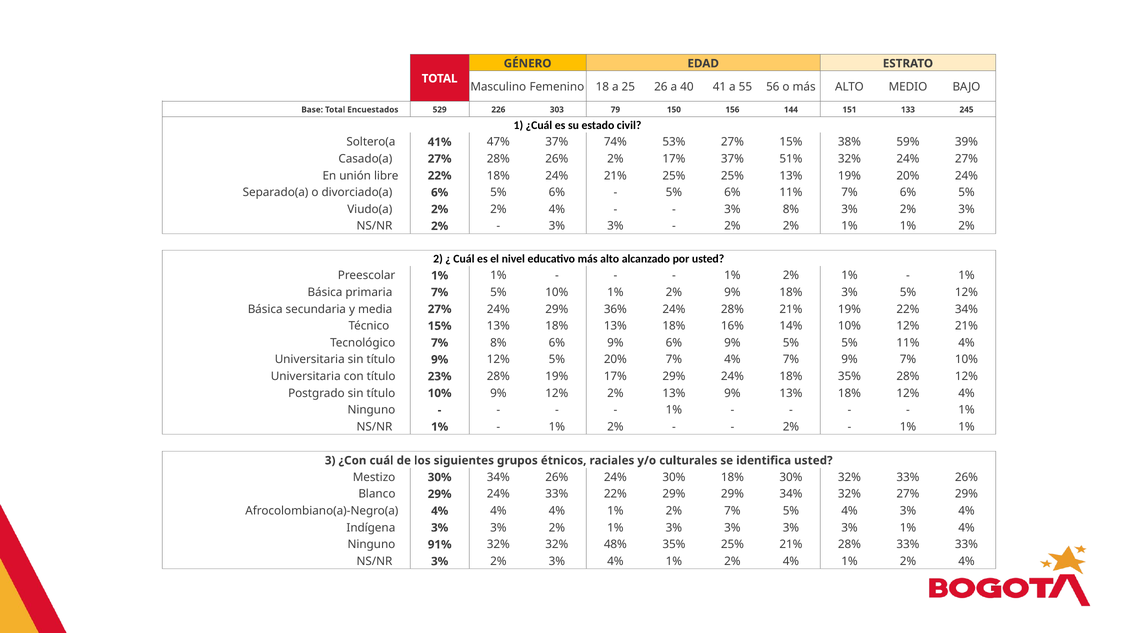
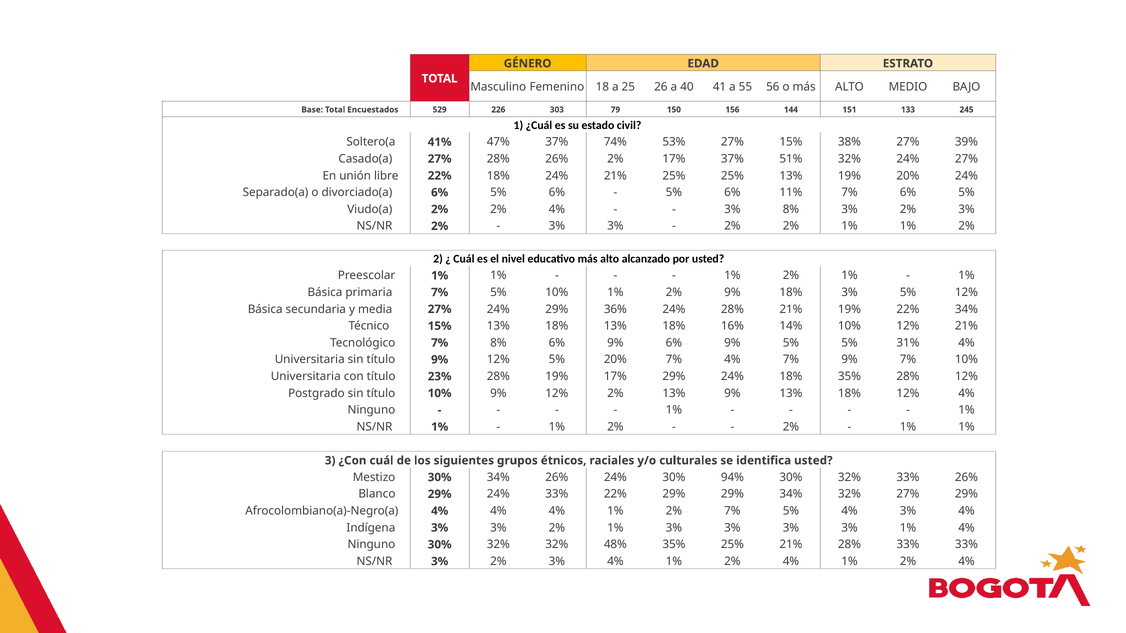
38% 59%: 59% -> 27%
5% 11%: 11% -> 31%
30% 18%: 18% -> 94%
Ninguno 91%: 91% -> 30%
